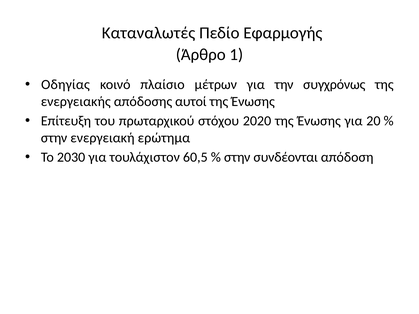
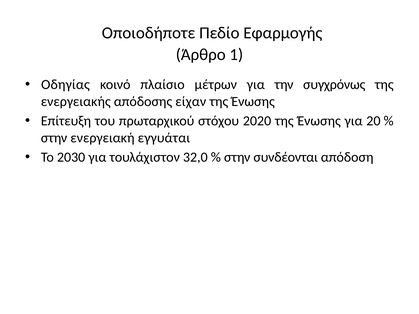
Καταναλωτές: Καταναλωτές -> Οποιοδήποτε
αυτοί: αυτοί -> είχαν
ερώτημα: ερώτημα -> εγγυάται
60,5: 60,5 -> 32,0
